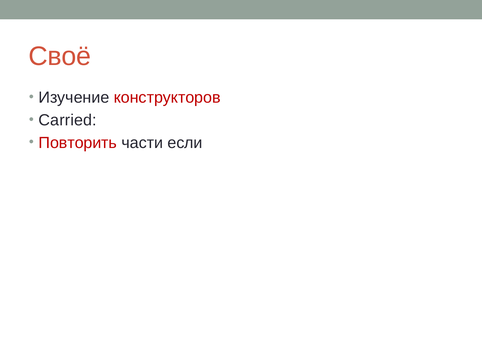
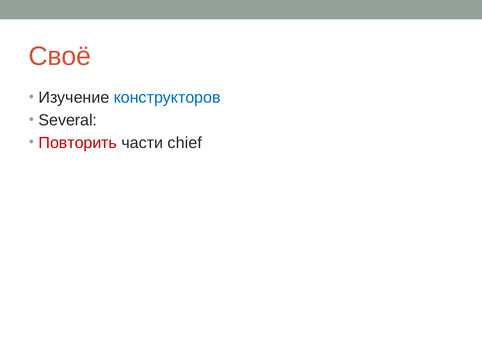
конструкторов colour: red -> blue
Carried: Carried -> Several
если: если -> chief
